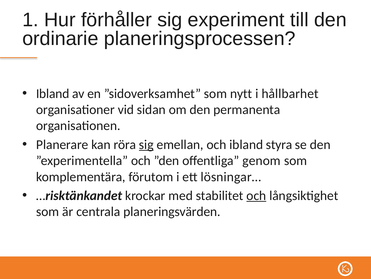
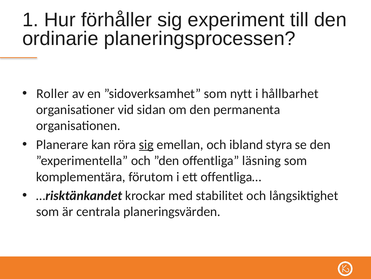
Ibland at (53, 93): Ibland -> Roller
genom: genom -> läsning
lösningar…: lösningar… -> offentliga…
och at (256, 195) underline: present -> none
